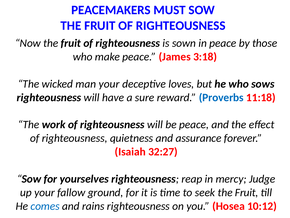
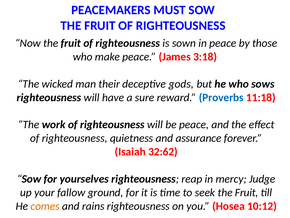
man your: your -> their
loves: loves -> gods
32:27: 32:27 -> 32:62
comes colour: blue -> orange
